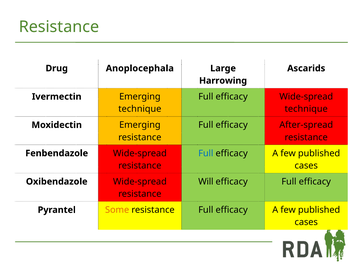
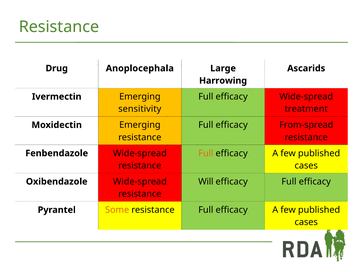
technique at (140, 109): technique -> sensitivity
technique at (306, 109): technique -> treatment
After-spread: After-spread -> From-spread
Full at (206, 153) colour: blue -> orange
